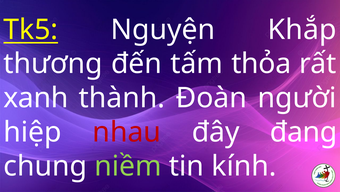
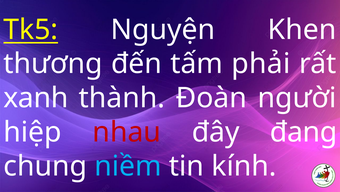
Khắp: Khắp -> Khen
thỏa: thỏa -> phải
niềm colour: light green -> light blue
